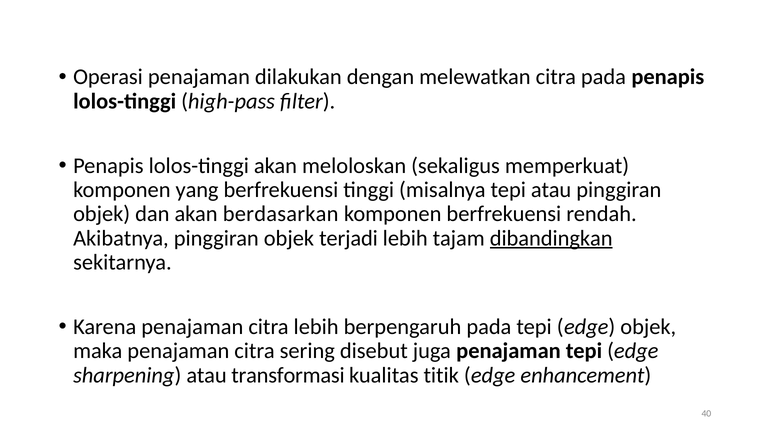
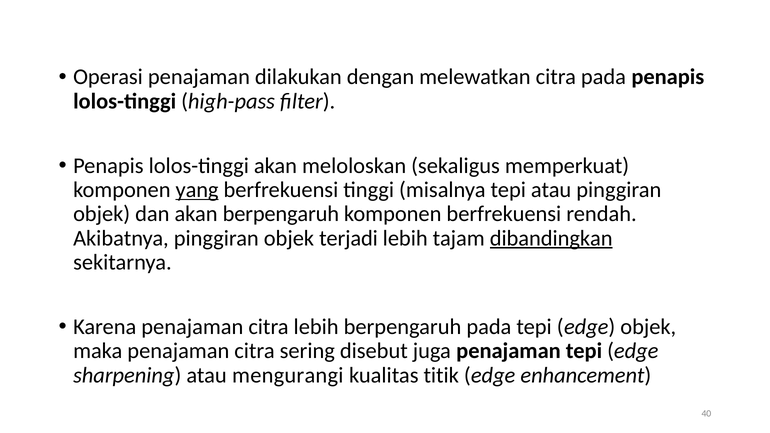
yang underline: none -> present
akan berdasarkan: berdasarkan -> berpengaruh
transformasi: transformasi -> mengurangi
